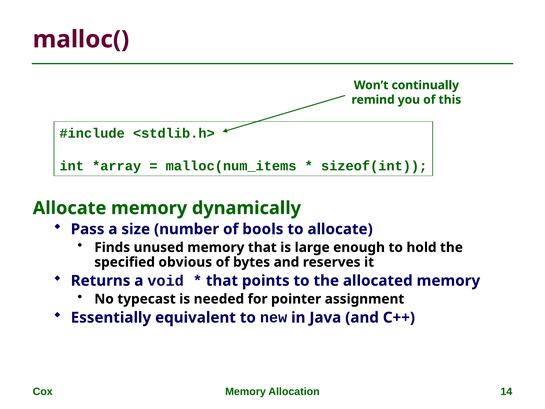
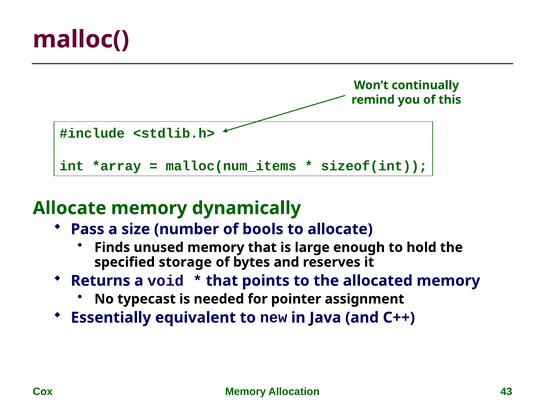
obvious: obvious -> storage
14: 14 -> 43
